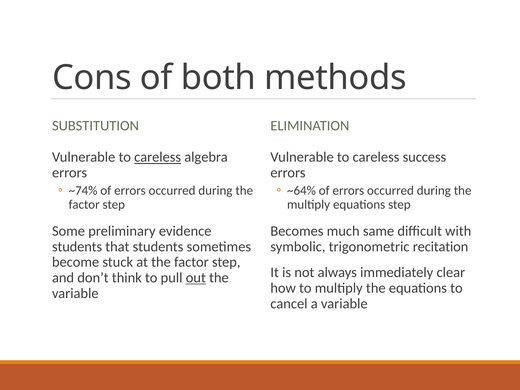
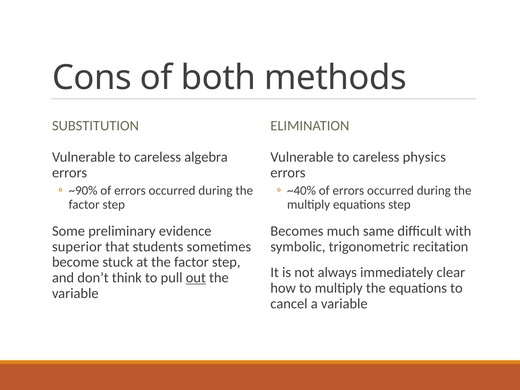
careless at (158, 157) underline: present -> none
success: success -> physics
~74%: ~74% -> ~90%
~64%: ~64% -> ~40%
students at (77, 247): students -> superior
